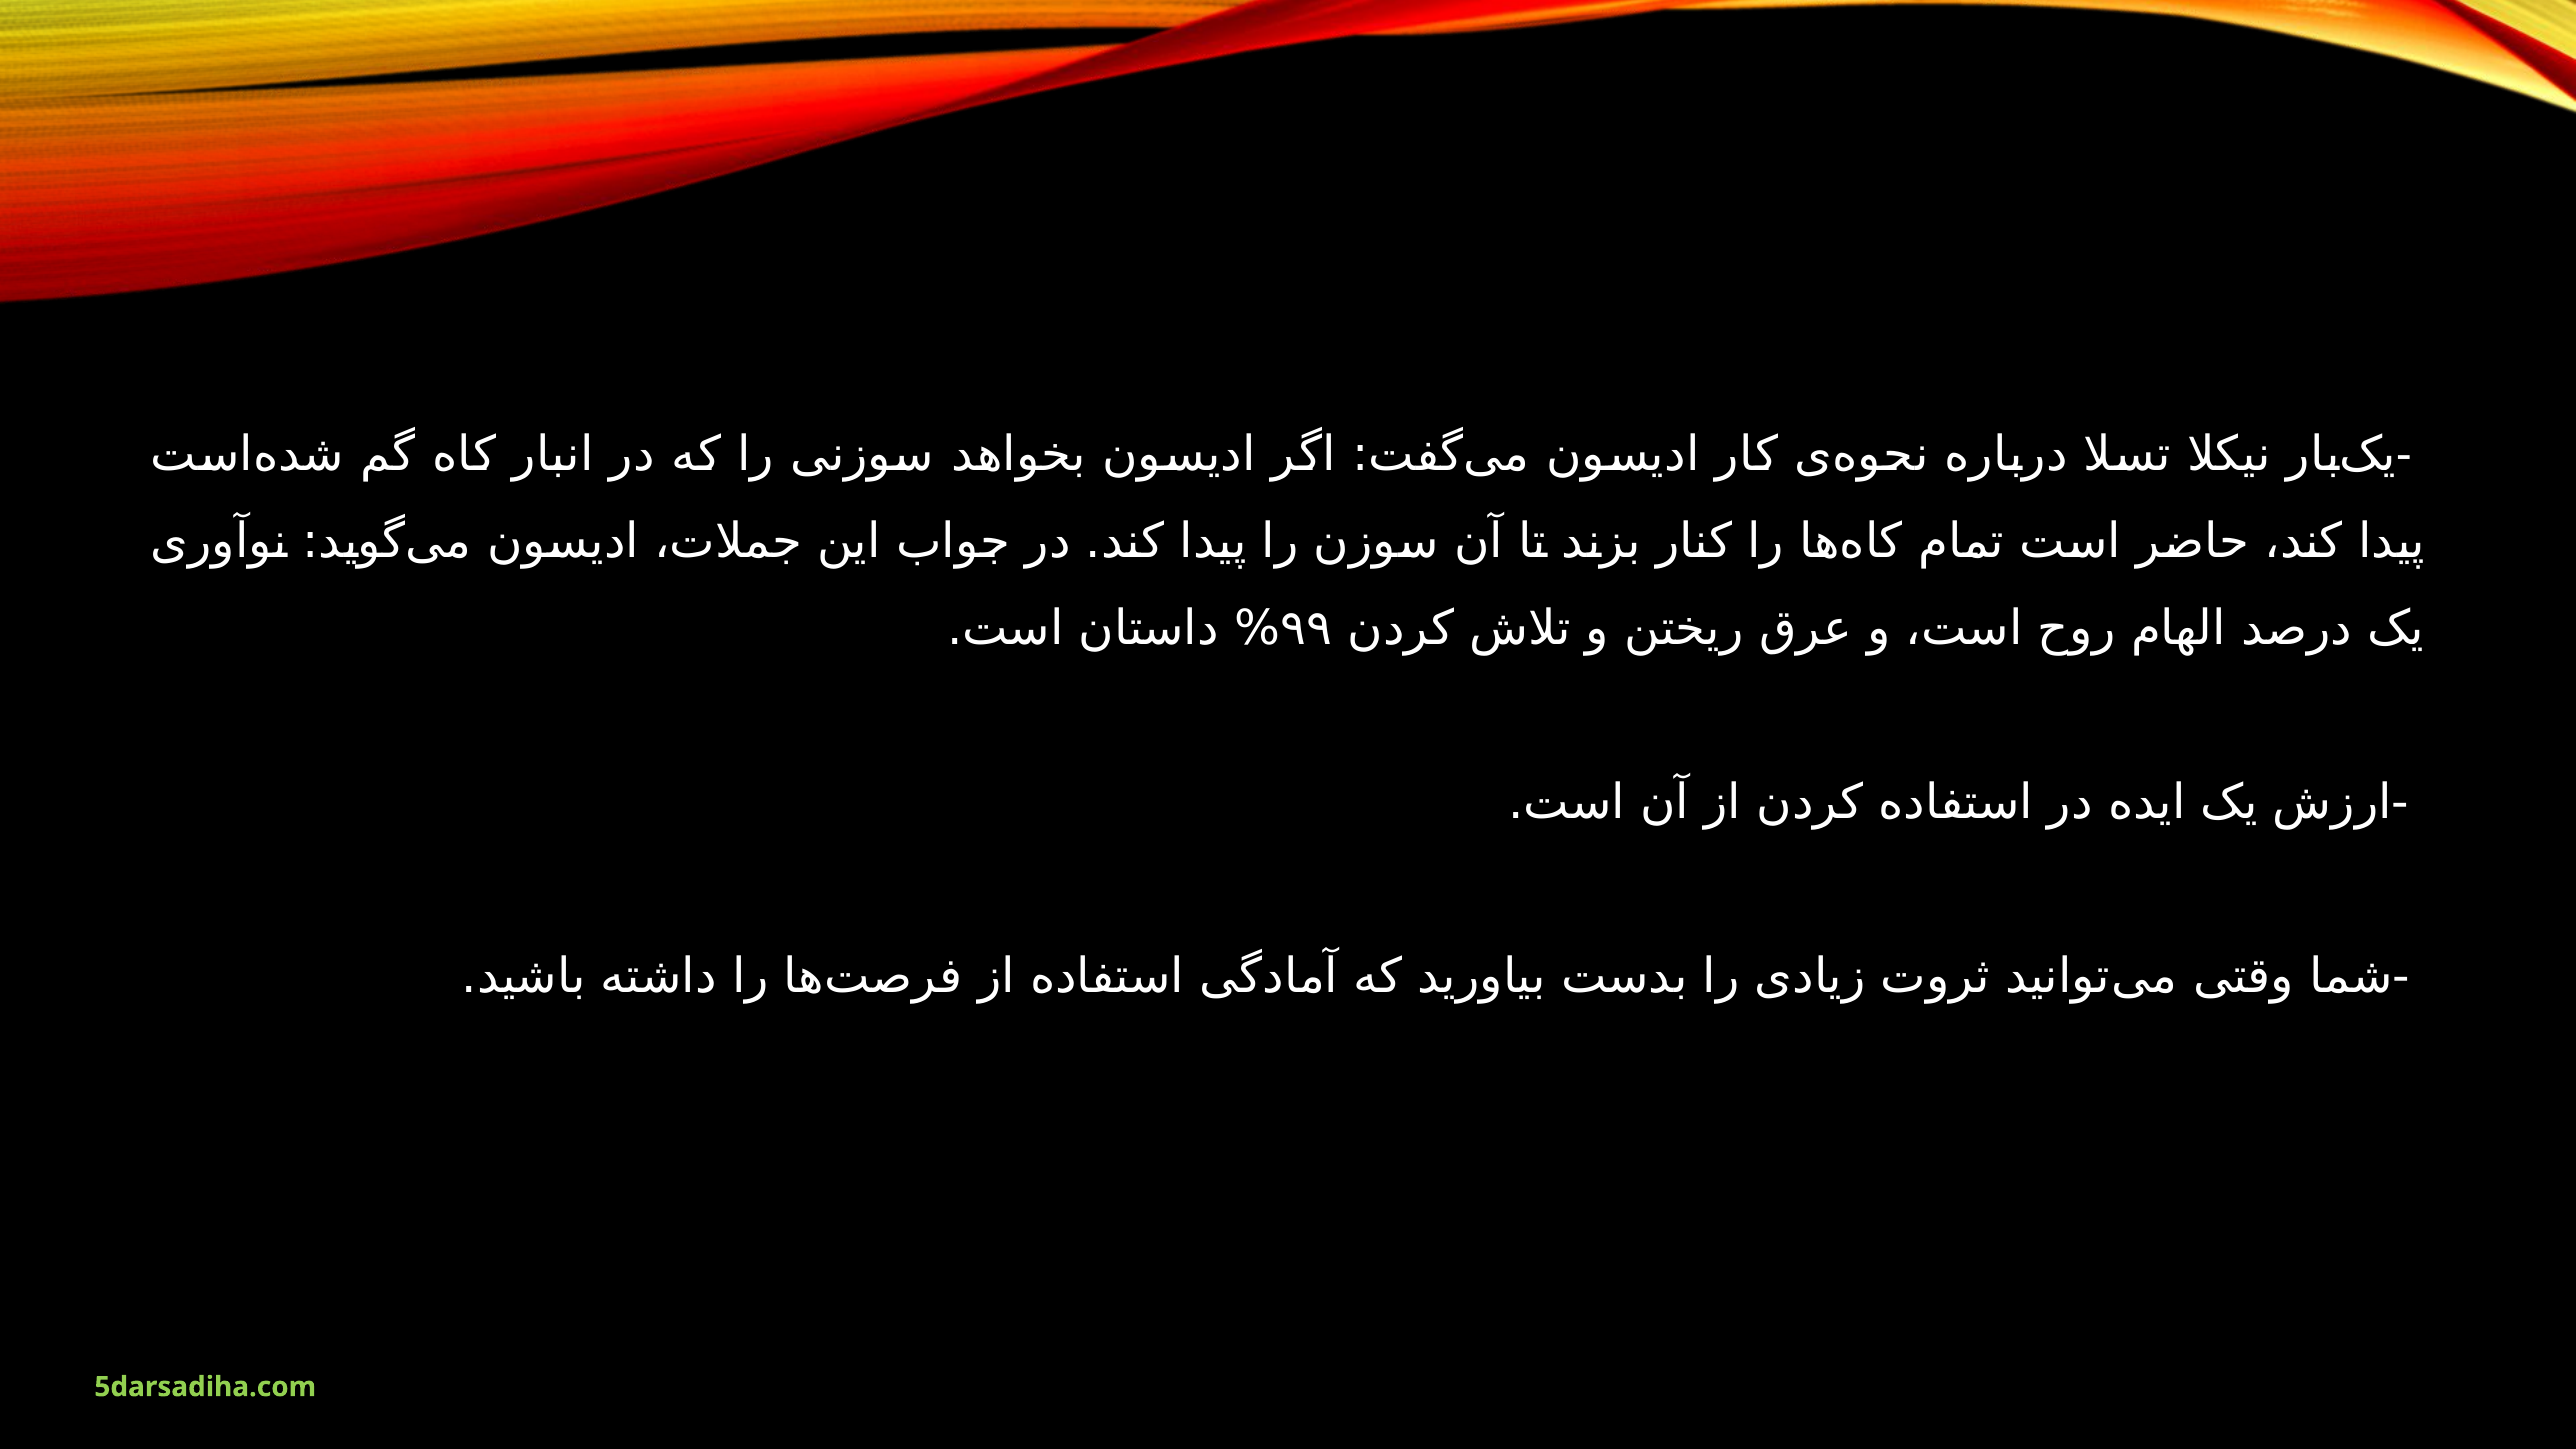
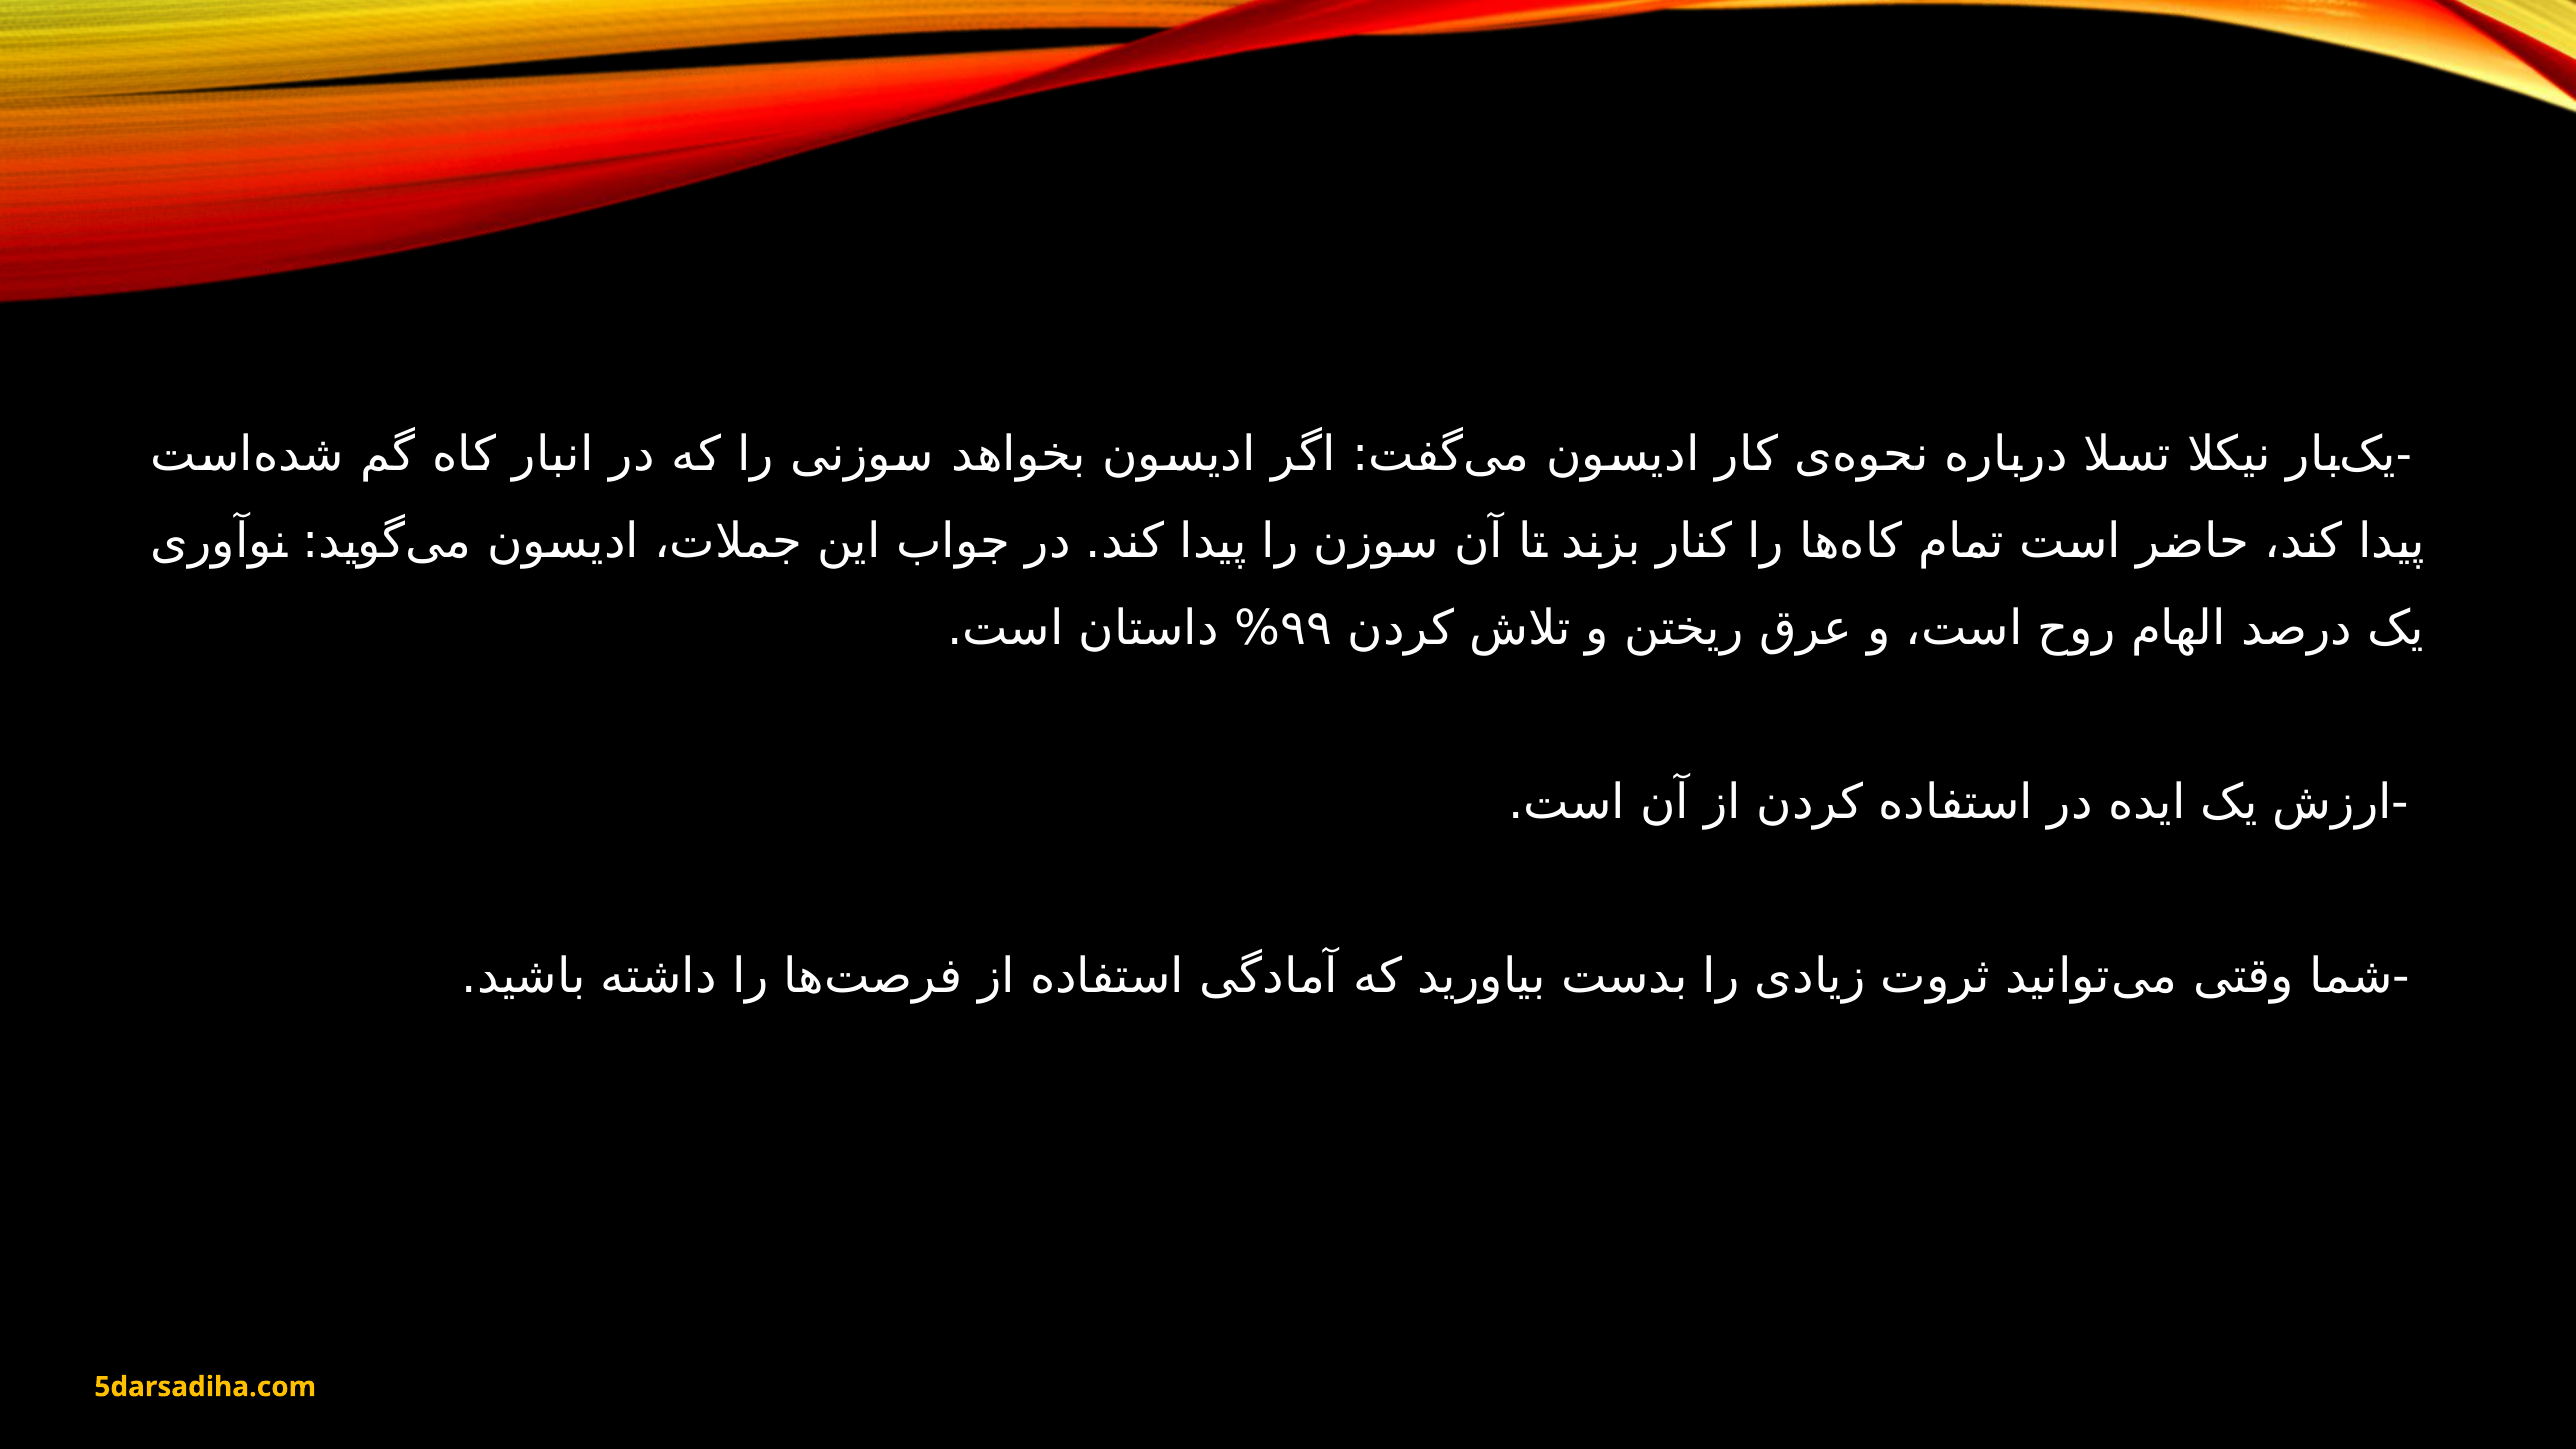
5darsadiha.com colour: light green -> yellow
